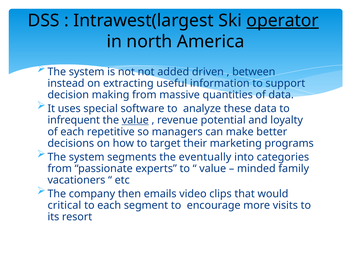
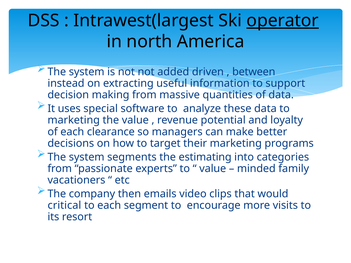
infrequent at (74, 120): infrequent -> marketing
value at (135, 120) underline: present -> none
repetitive: repetitive -> clearance
eventually: eventually -> estimating
